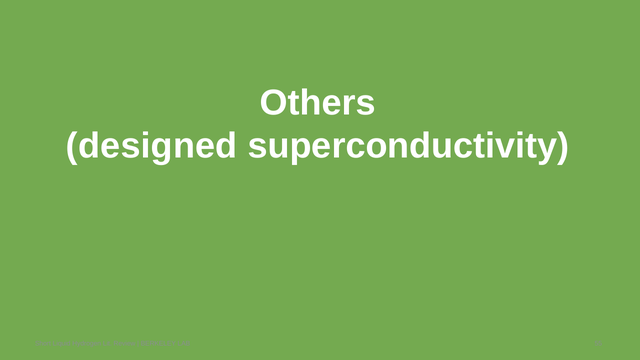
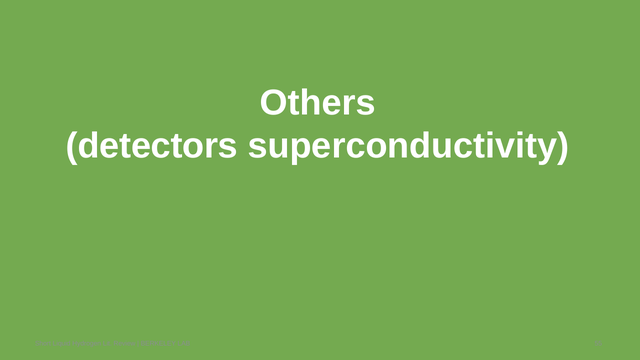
designed: designed -> detectors
